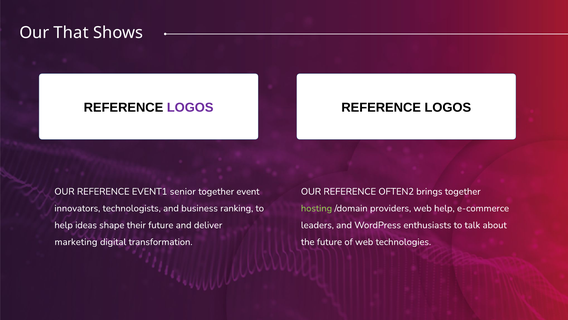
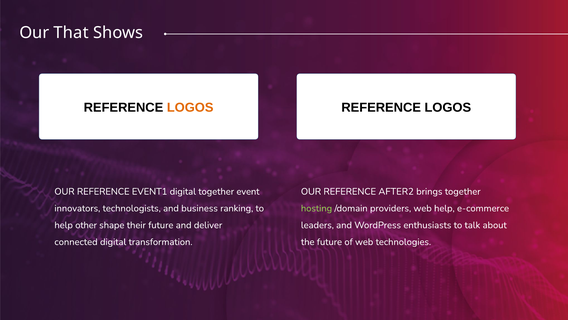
LOGOS at (190, 107) colour: purple -> orange
EVENT1 senior: senior -> digital
OFTEN2: OFTEN2 -> AFTER2
ideas: ideas -> other
marketing: marketing -> connected
